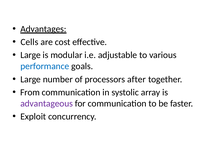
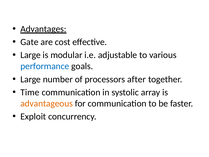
Cells: Cells -> Gate
From: From -> Time
advantageous colour: purple -> orange
